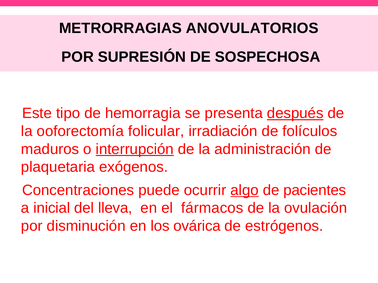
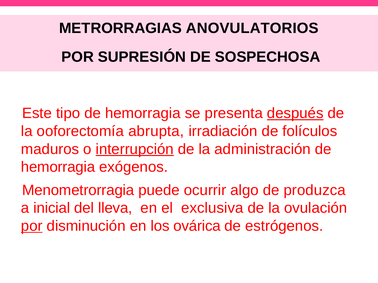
folicular: folicular -> abrupta
plaquetaria at (58, 167): plaquetaria -> hemorragia
Concentraciones: Concentraciones -> Menometrorragia
algo underline: present -> none
pacientes: pacientes -> produzca
fármacos: fármacos -> exclusiva
por at (32, 226) underline: none -> present
